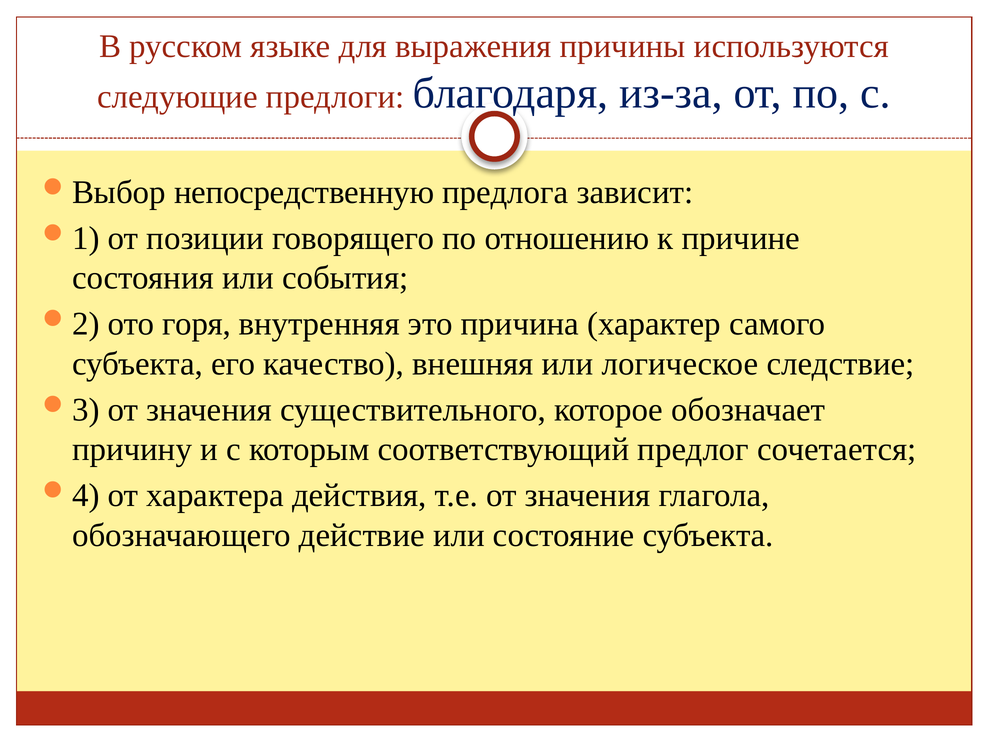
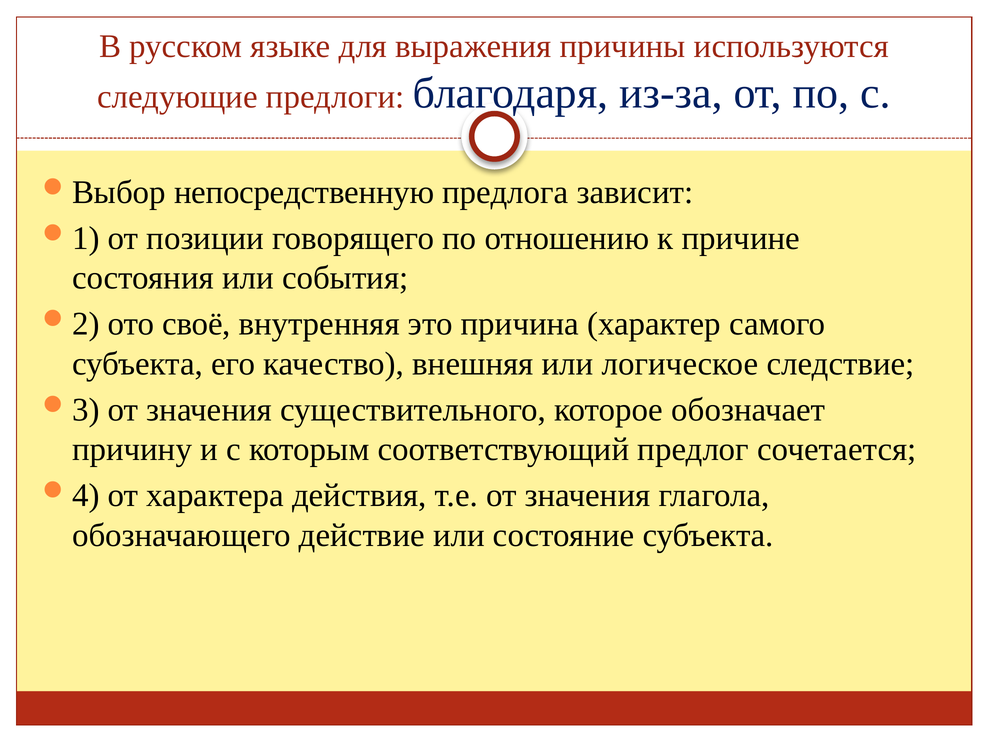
горя: горя -> своё
